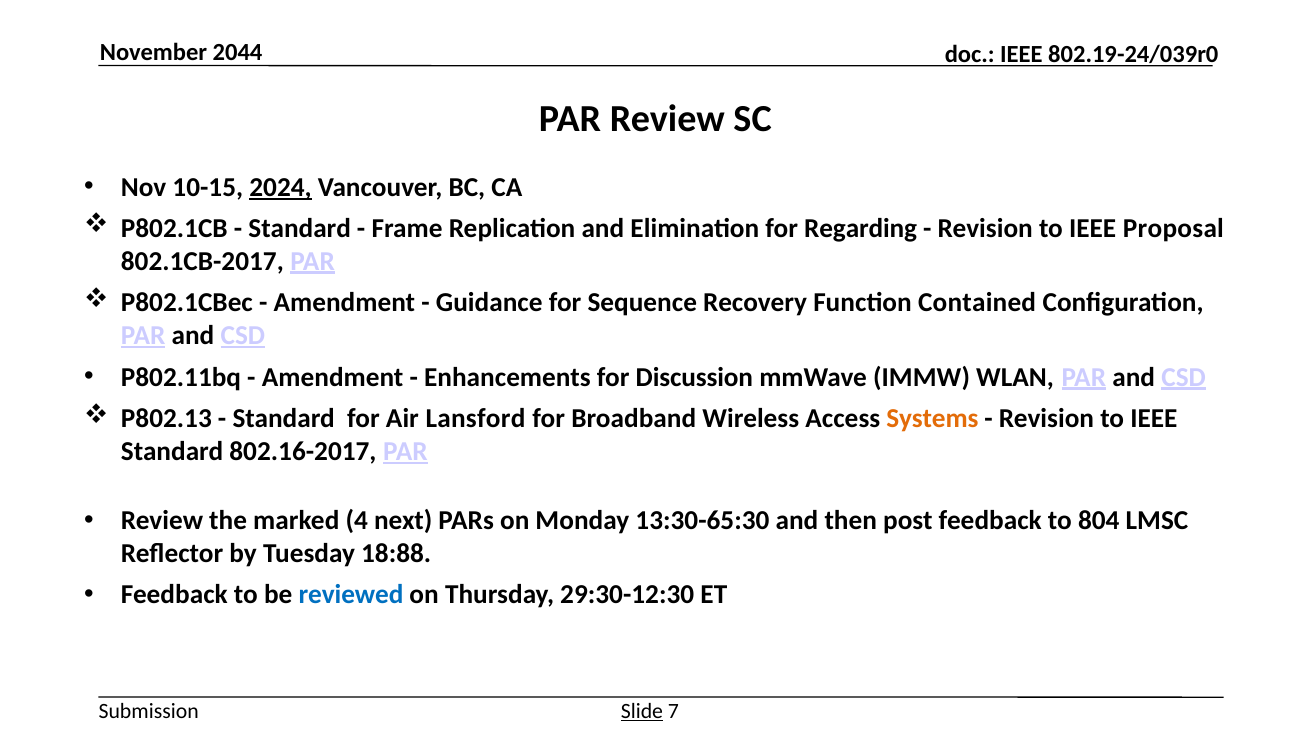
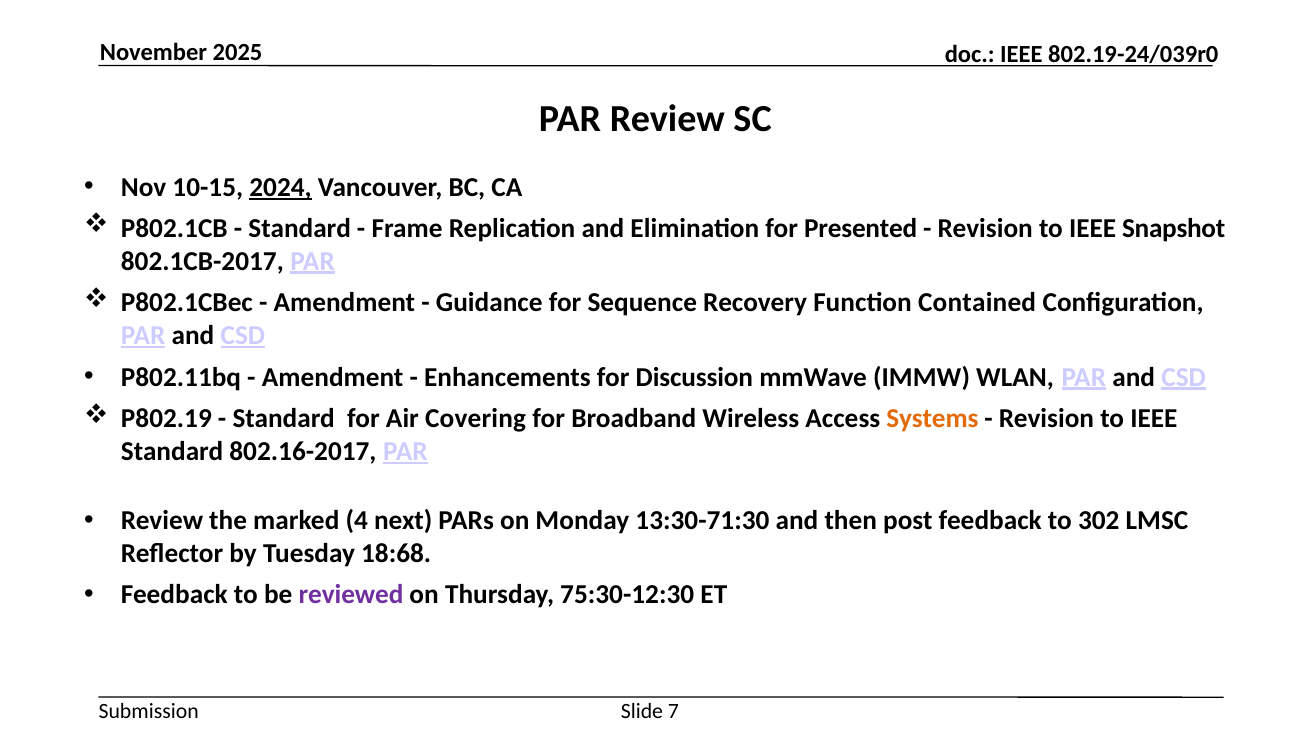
2044: 2044 -> 2025
Regarding: Regarding -> Presented
Proposal: Proposal -> Snapshot
P802.13: P802.13 -> P802.19
Lansford: Lansford -> Covering
13:30-65:30: 13:30-65:30 -> 13:30-71:30
804: 804 -> 302
18:88: 18:88 -> 18:68
reviewed colour: blue -> purple
29:30-12:30: 29:30-12:30 -> 75:30-12:30
Slide underline: present -> none
